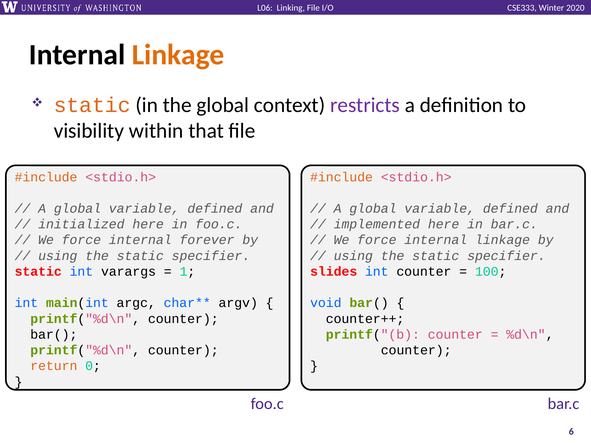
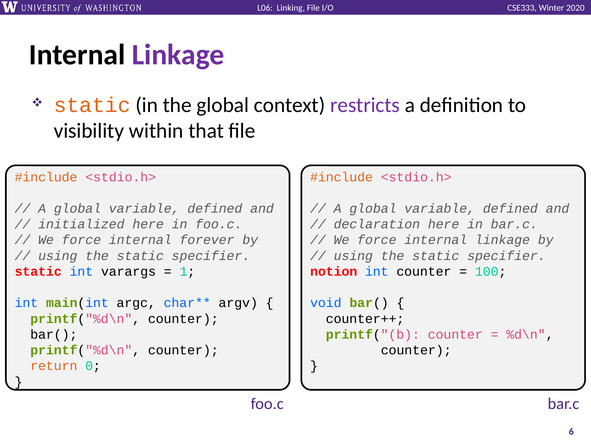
Linkage at (178, 55) colour: orange -> purple
implemented: implemented -> declaration
slides: slides -> notion
